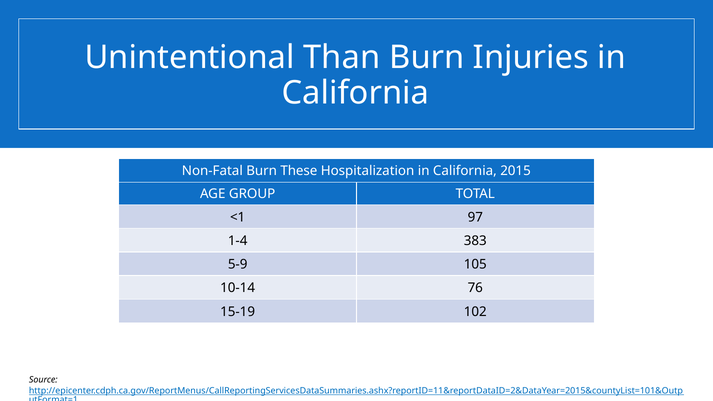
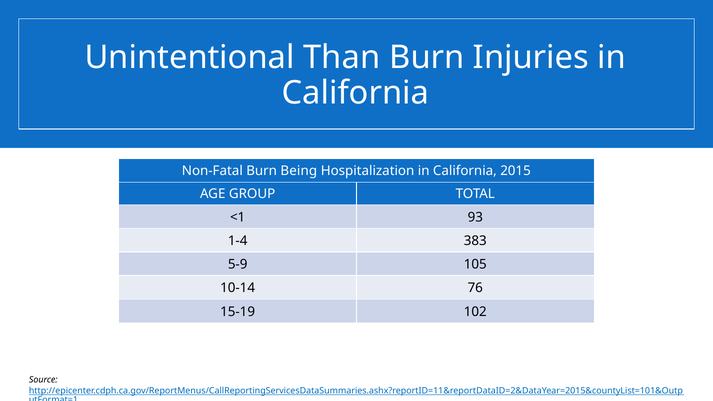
These: These -> Being
97: 97 -> 93
